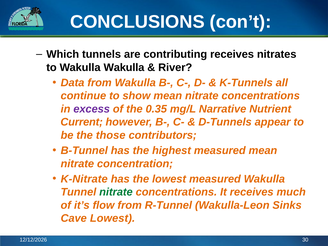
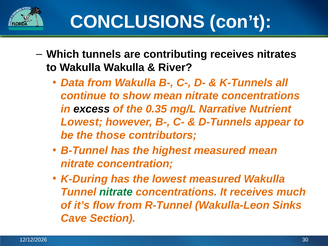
excess colour: purple -> black
Current at (82, 122): Current -> Lowest
K-Nitrate: K-Nitrate -> K-During
Cave Lowest: Lowest -> Section
